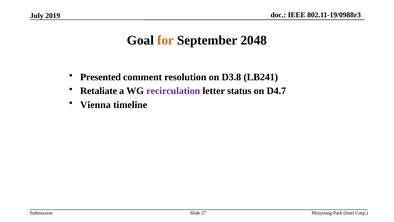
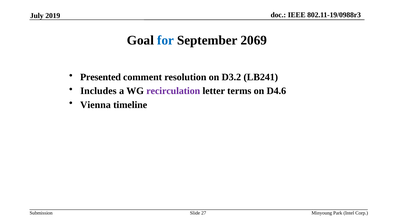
for colour: orange -> blue
2048: 2048 -> 2069
D3.8: D3.8 -> D3.2
Retaliate: Retaliate -> Includes
status: status -> terms
D4.7: D4.7 -> D4.6
